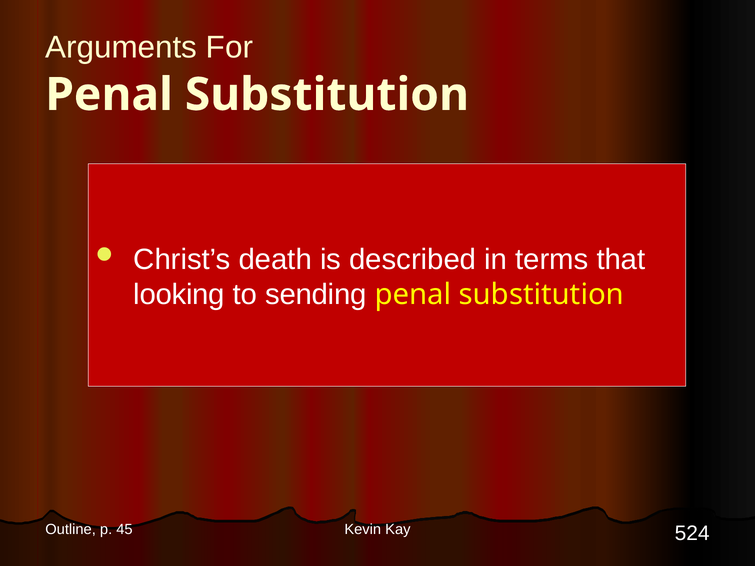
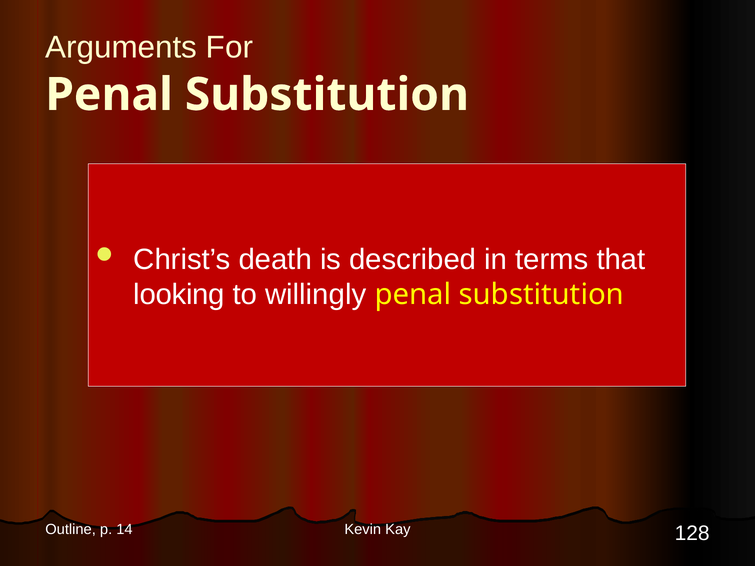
sending: sending -> willingly
45: 45 -> 14
524: 524 -> 128
